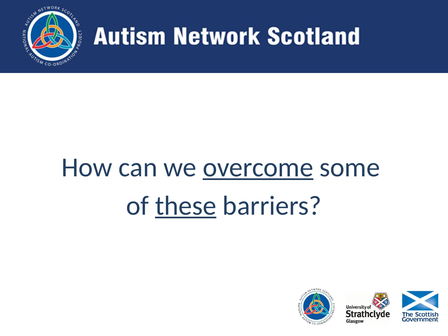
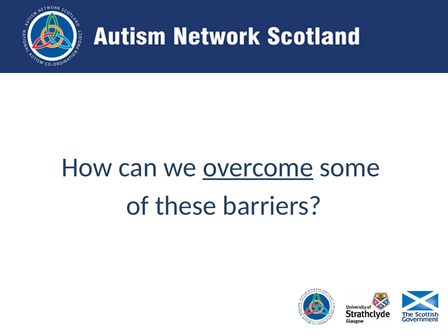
these underline: present -> none
